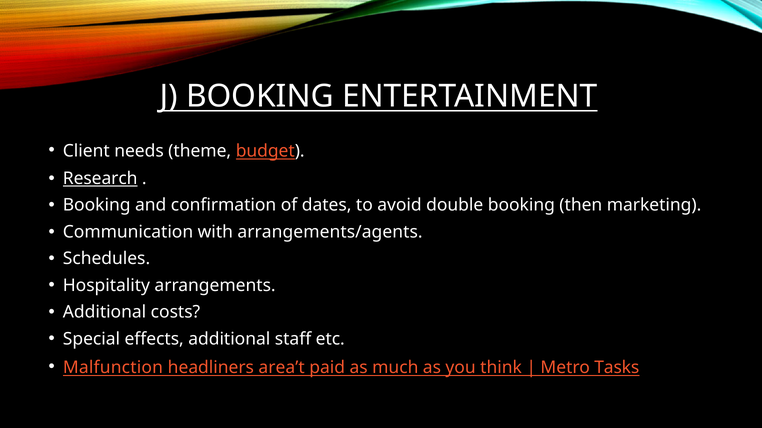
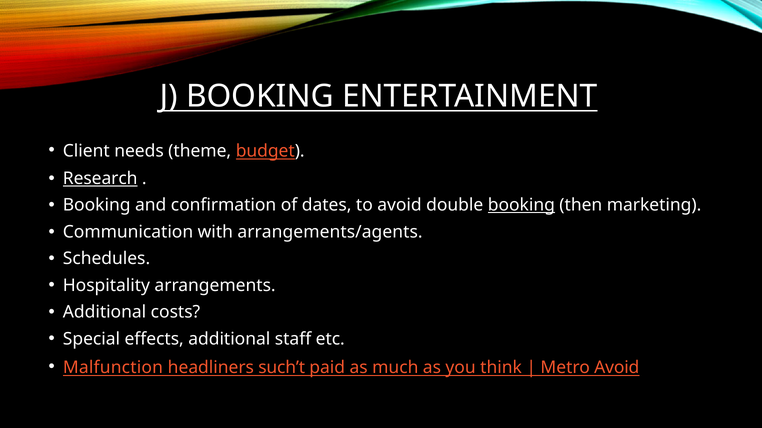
booking at (521, 205) underline: none -> present
area’t: area’t -> such’t
Metro Tasks: Tasks -> Avoid
